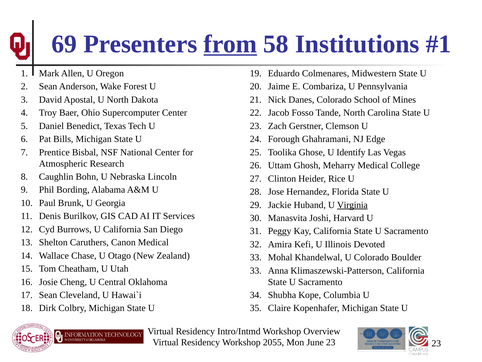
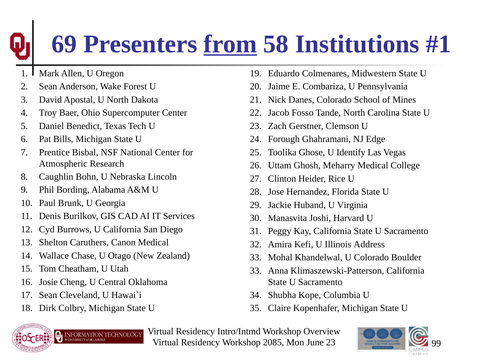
Virginia underline: present -> none
Devoted: Devoted -> Address
2055: 2055 -> 2085
23 23: 23 -> 99
